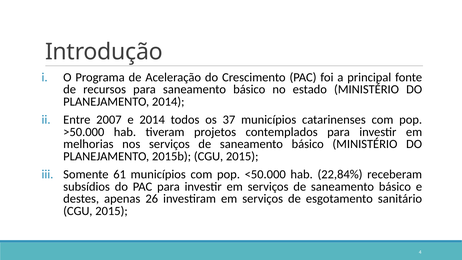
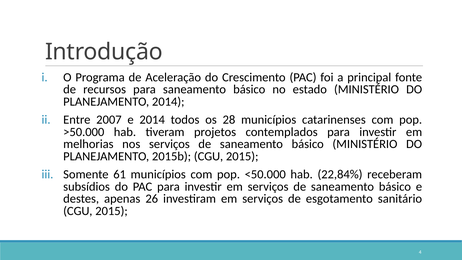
37: 37 -> 28
